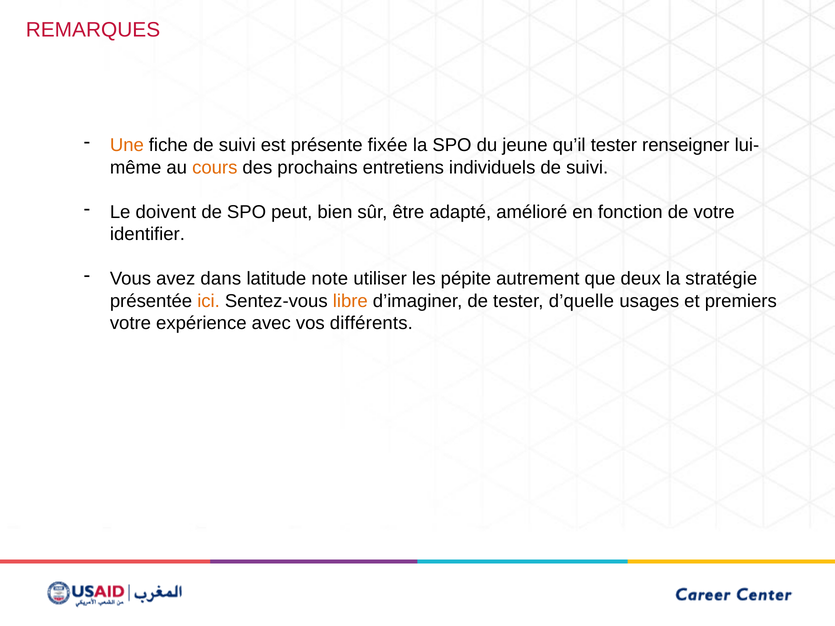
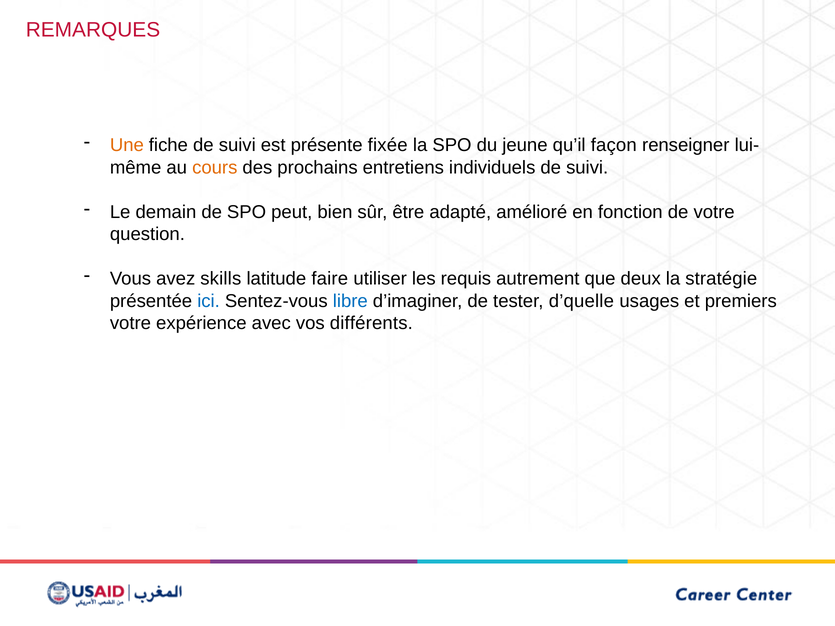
qu’il tester: tester -> façon
doivent: doivent -> demain
identifier: identifier -> question
dans: dans -> skills
note: note -> faire
pépite: pépite -> requis
ici colour: orange -> blue
libre colour: orange -> blue
